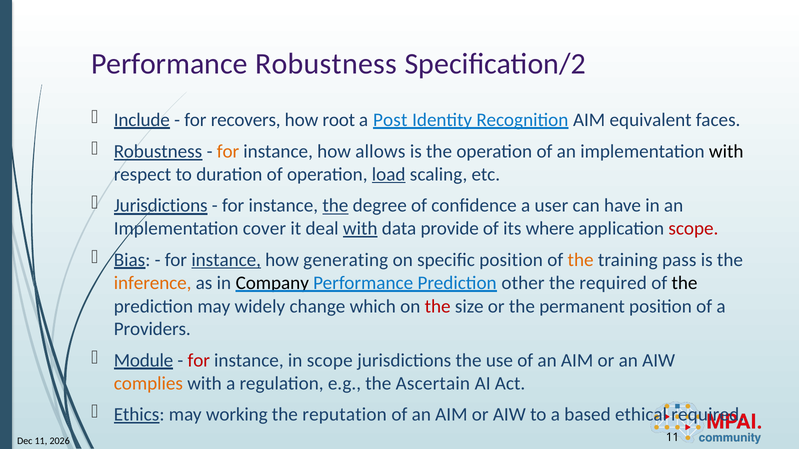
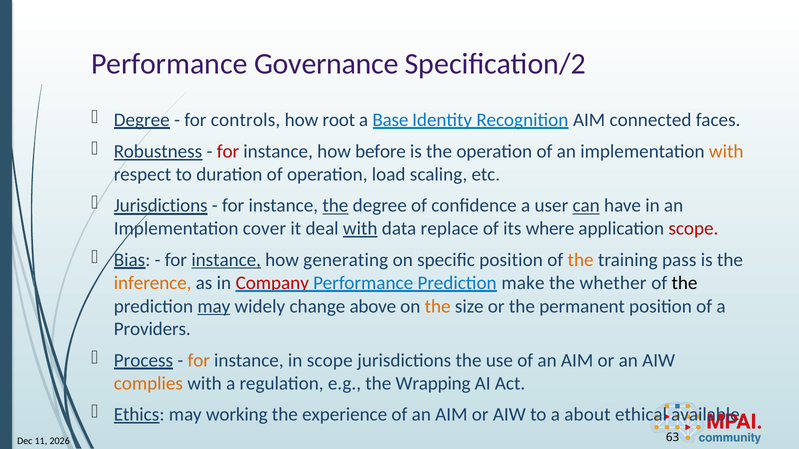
Performance Robustness: Robustness -> Governance
Include at (142, 120): Include -> Degree
recovers: recovers -> controls
Post: Post -> Base
equivalent: equivalent -> connected
for at (228, 152) colour: orange -> red
allows: allows -> before
with at (726, 152) colour: black -> orange
load underline: present -> none
can underline: none -> present
provide: provide -> replace
Company colour: black -> red
other: other -> make
the required: required -> whether
may at (214, 307) underline: none -> present
which: which -> above
the at (438, 307) colour: red -> orange
Module: Module -> Process
for at (199, 361) colour: red -> orange
Ascertain: Ascertain -> Wrapping
reputation: reputation -> experience
based: based -> about
ethical required: required -> available
11 at (673, 438): 11 -> 63
